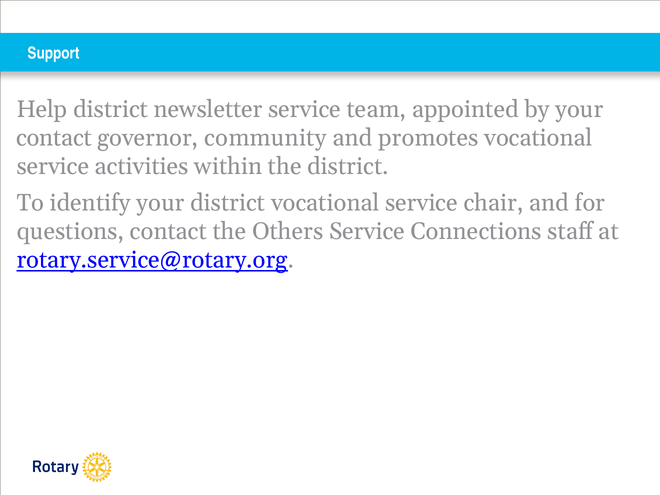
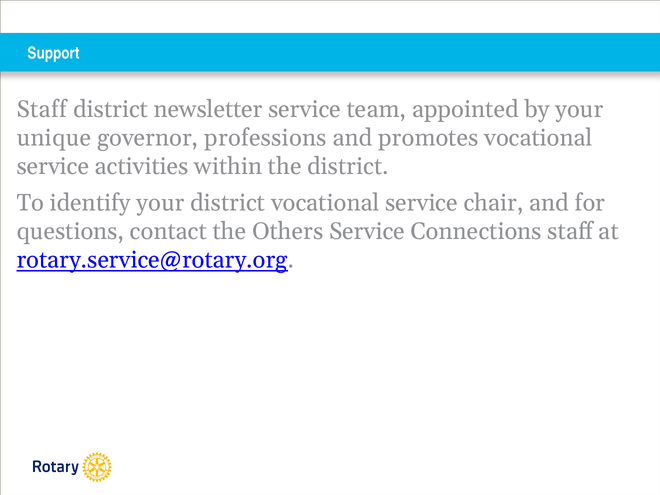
Help at (42, 109): Help -> Staff
contact at (54, 138): contact -> unique
community: community -> professions
